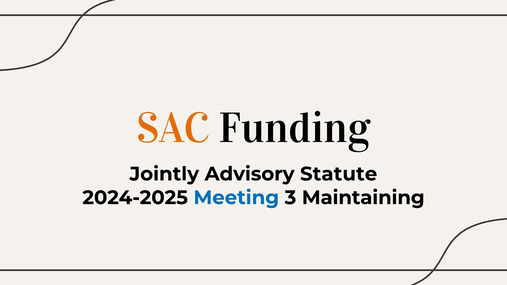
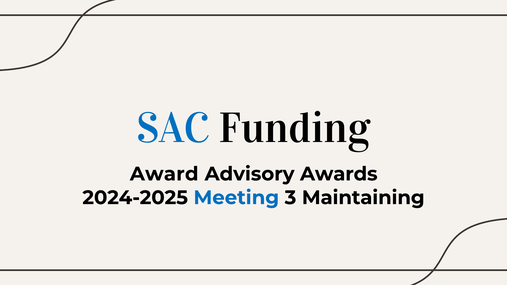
SAC colour: orange -> blue
Jointly: Jointly -> Award
Statute: Statute -> Awards
